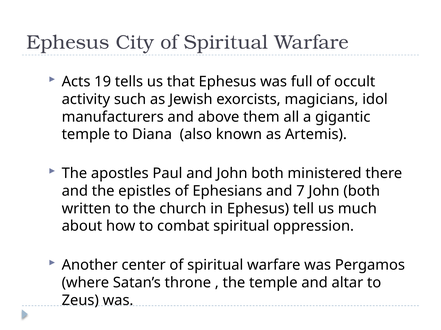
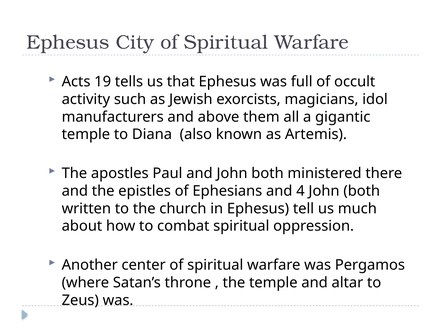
7: 7 -> 4
